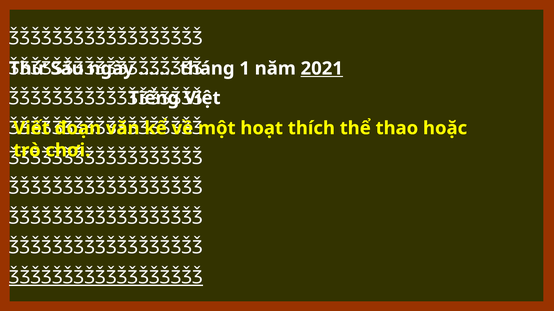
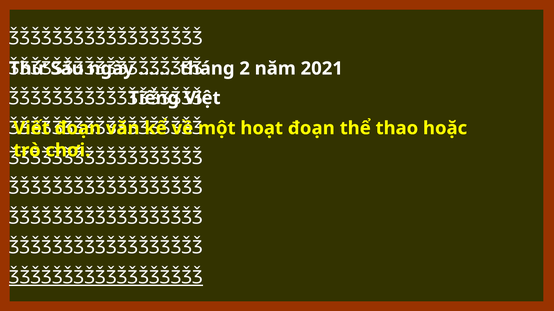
1: 1 -> 2
2021 underline: present -> none
hoạt thích: thích -> đoạn
